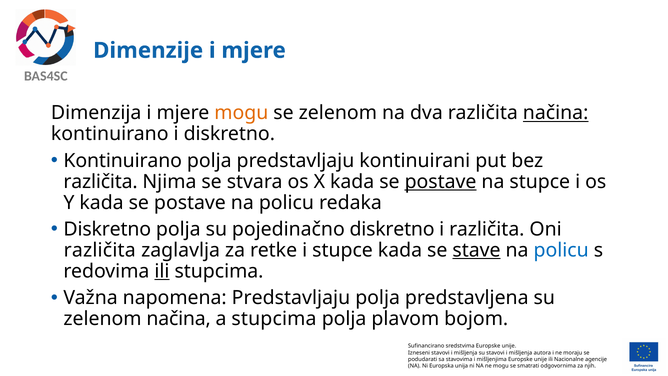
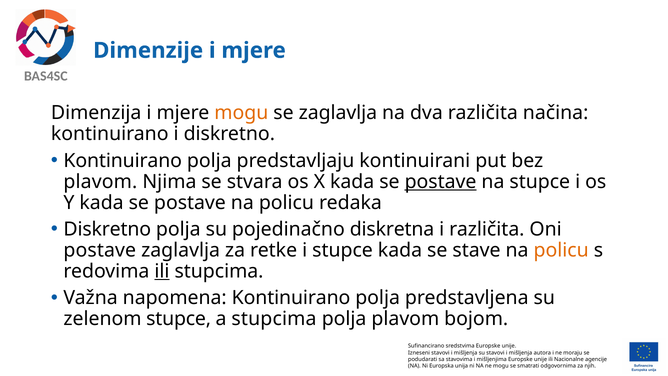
se zelenom: zelenom -> zaglavlja
načina at (556, 113) underline: present -> none
različita at (101, 181): različita -> plavom
pojedinačno diskretno: diskretno -> diskretna
različita at (100, 250): različita -> postave
stave underline: present -> none
policu at (561, 250) colour: blue -> orange
napomena Predstavljaju: Predstavljaju -> Kontinuirano
zelenom načina: načina -> stupce
